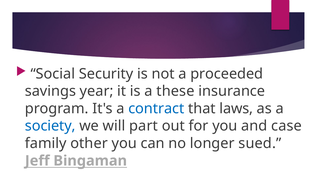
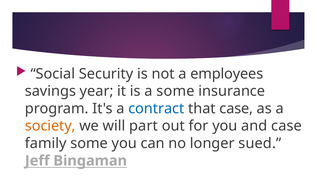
proceeded: proceeded -> employees
a these: these -> some
that laws: laws -> case
society colour: blue -> orange
family other: other -> some
